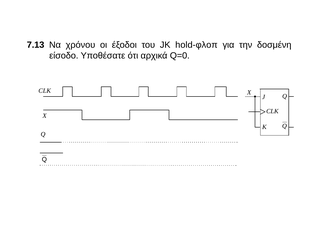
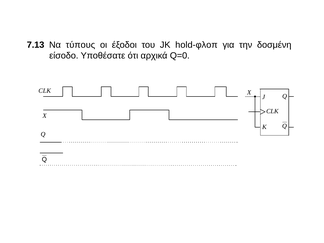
χρόνου: χρόνου -> τύπους
